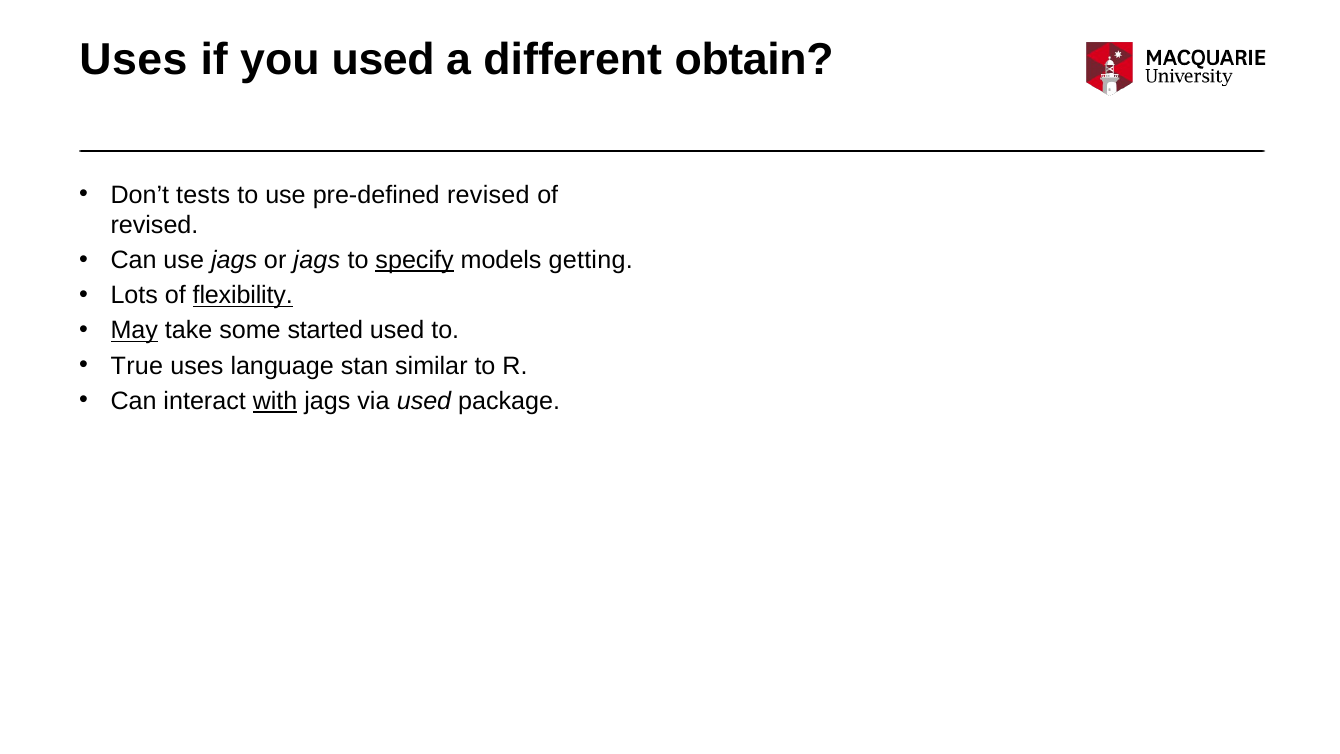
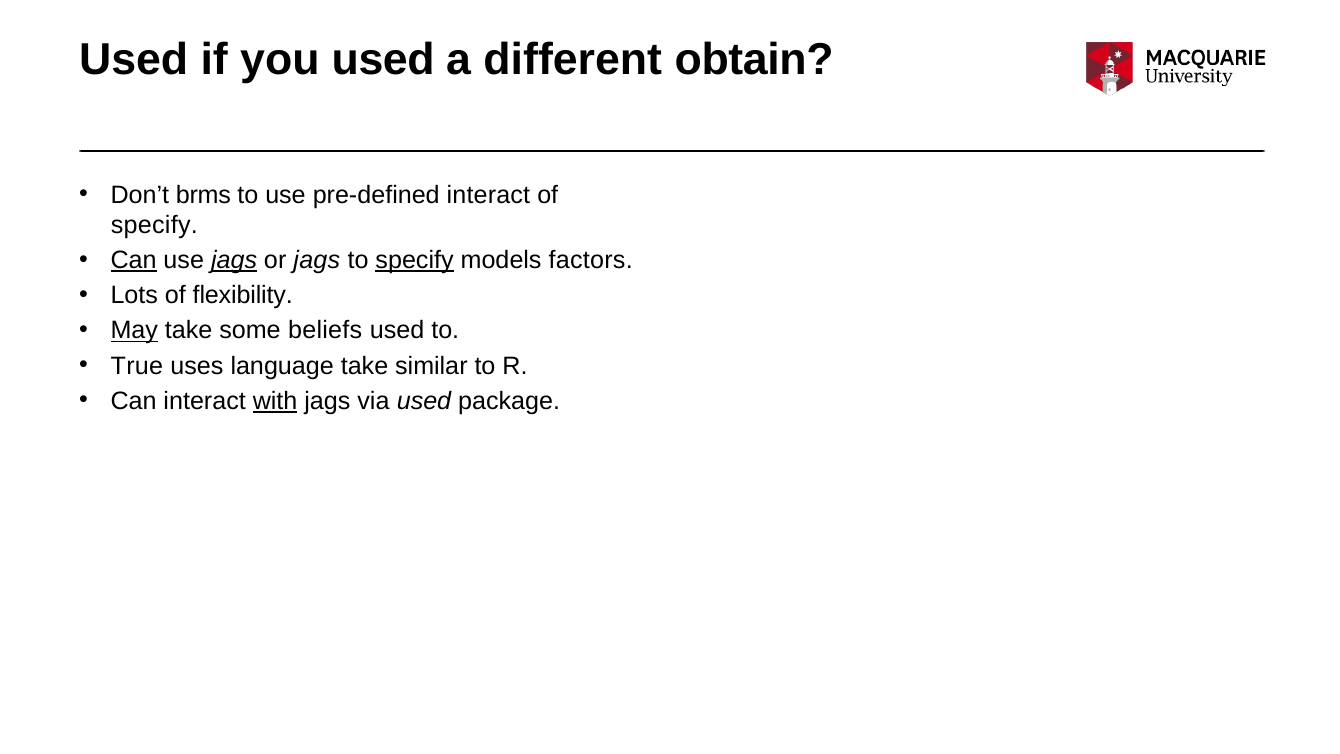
Uses at (133, 60): Uses -> Used
tests: tests -> brms
pre-defined revised: revised -> interact
revised at (154, 225): revised -> specify
Can at (134, 260) underline: none -> present
jags at (234, 260) underline: none -> present
getting: getting -> factors
flexibility underline: present -> none
started: started -> beliefs
language stan: stan -> take
